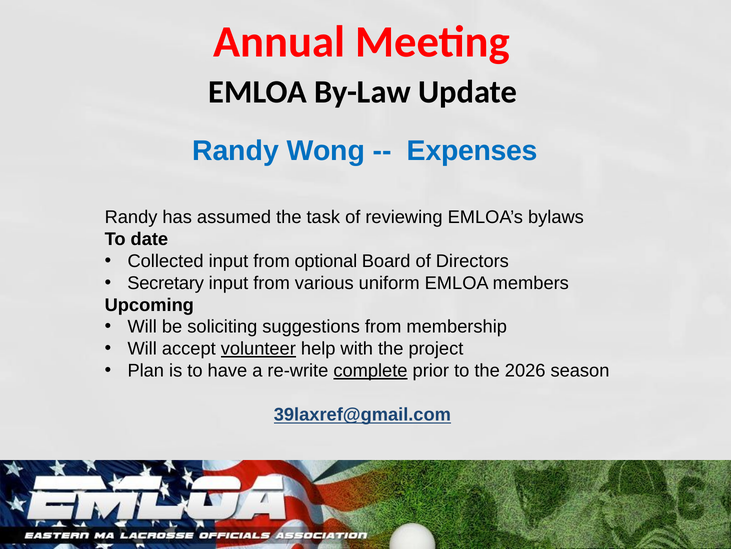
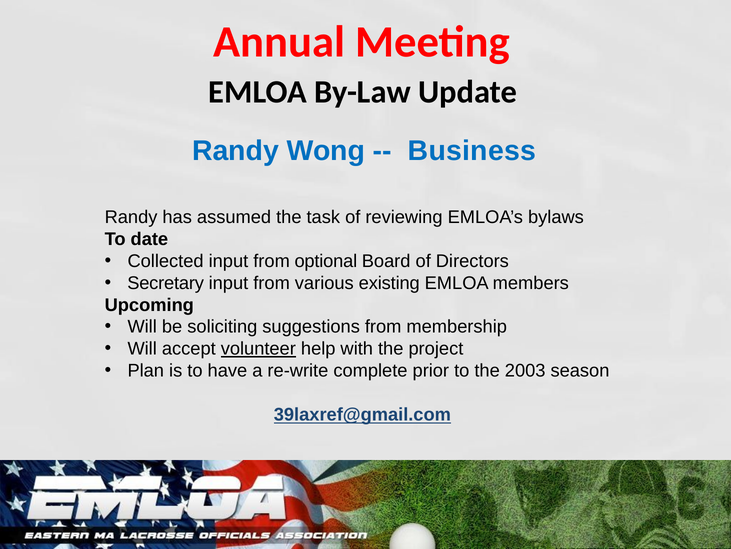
Expenses: Expenses -> Business
uniform: uniform -> existing
complete underline: present -> none
2026: 2026 -> 2003
